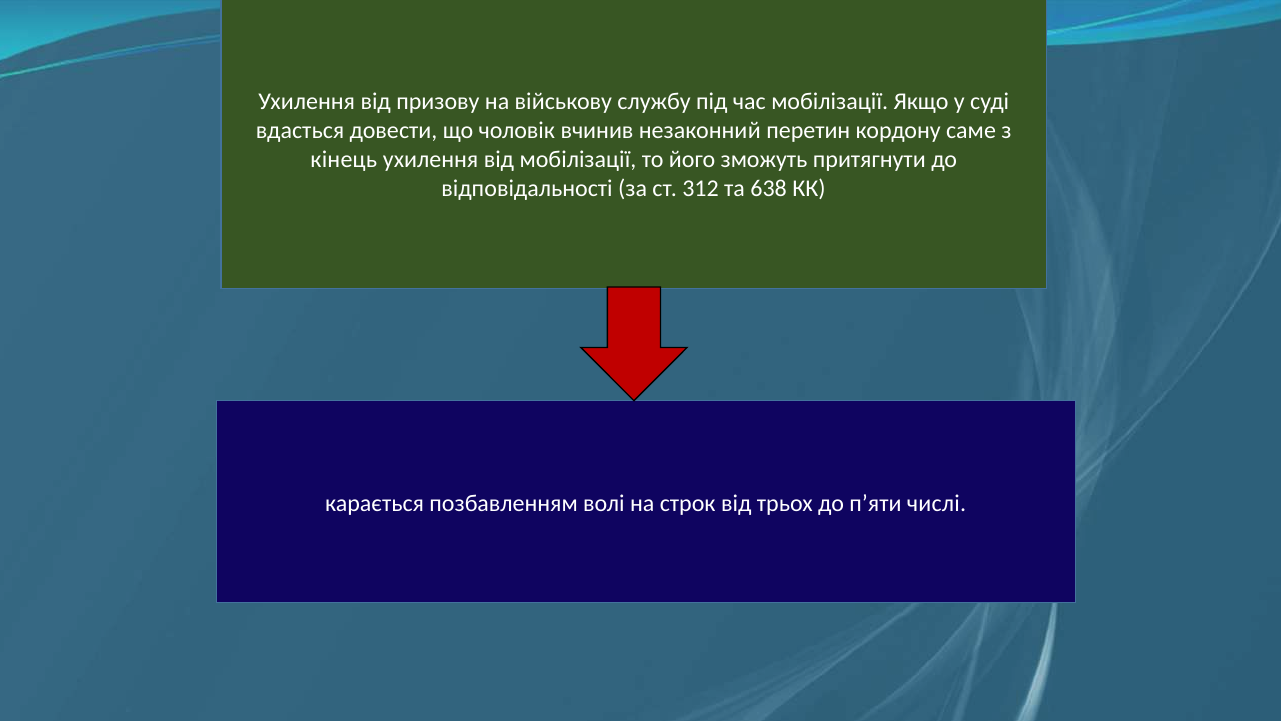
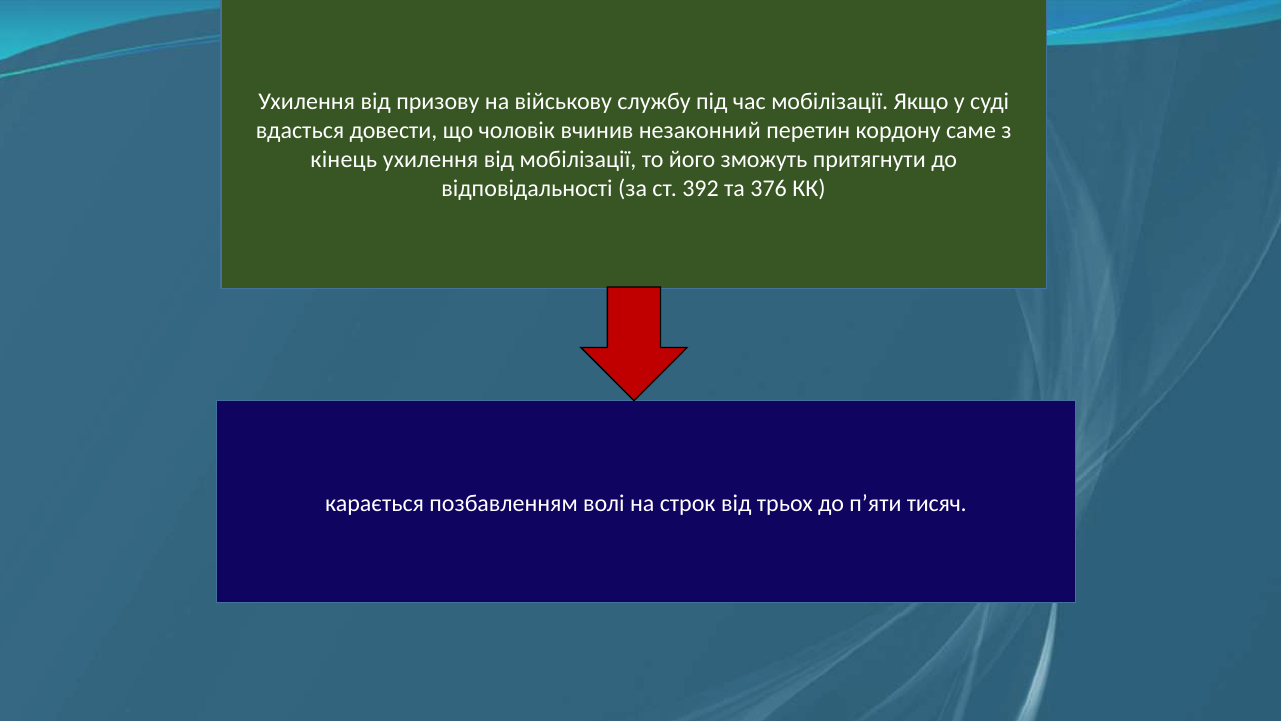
312: 312 -> 392
638: 638 -> 376
числі: числі -> тисяч
